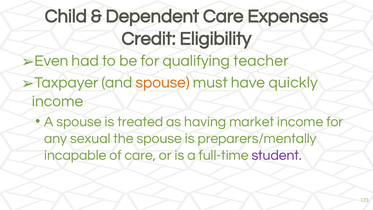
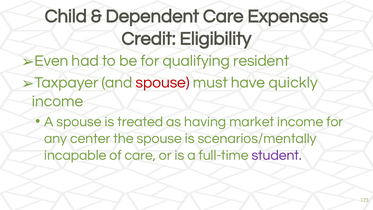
teacher: teacher -> resident
spouse at (163, 83) colour: orange -> red
sexual: sexual -> center
preparers/mentally: preparers/mentally -> scenarios/mentally
